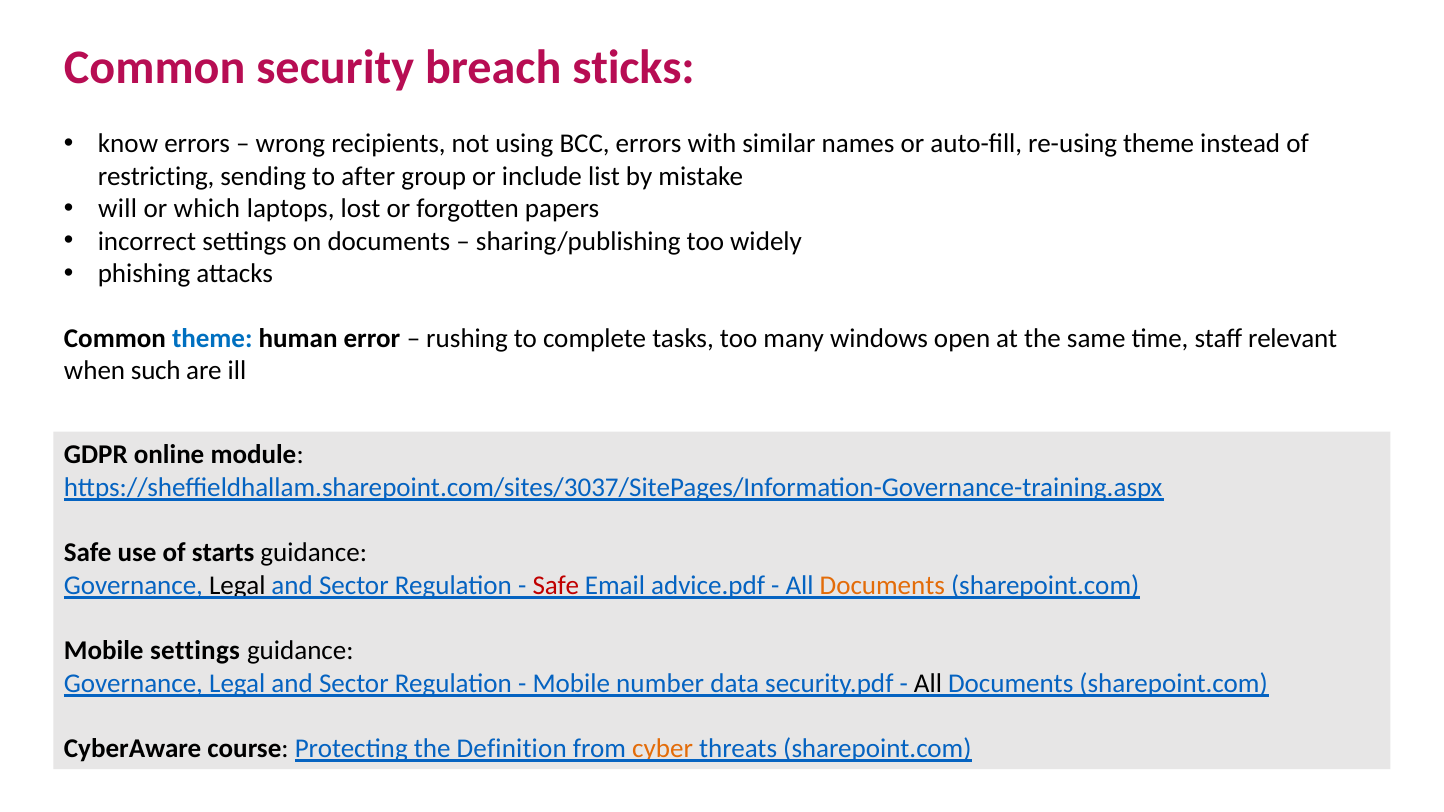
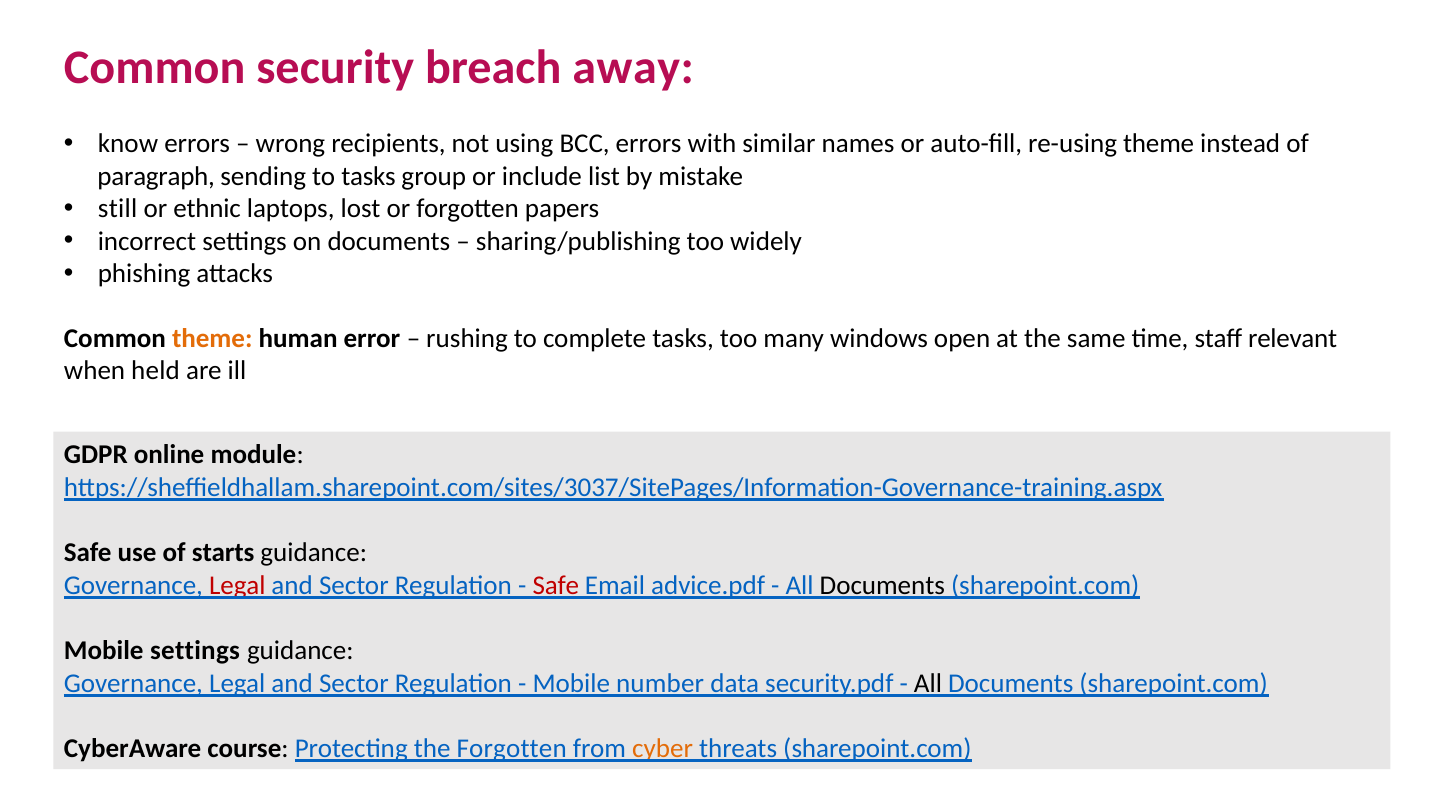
sticks: sticks -> away
restricting: restricting -> paragraph
to after: after -> tasks
will: will -> still
which: which -> ethnic
theme at (212, 339) colour: blue -> orange
such: such -> held
Legal at (237, 586) colour: black -> red
Documents at (882, 586) colour: orange -> black
the Definition: Definition -> Forgotten
